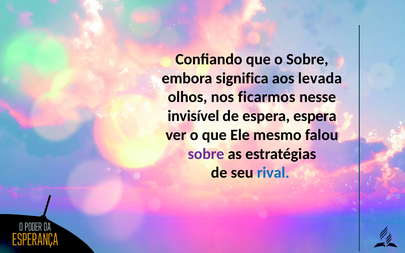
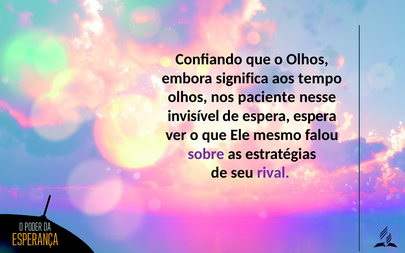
o Sobre: Sobre -> Olhos
levada: levada -> tempo
ficarmos: ficarmos -> paciente
rival colour: blue -> purple
